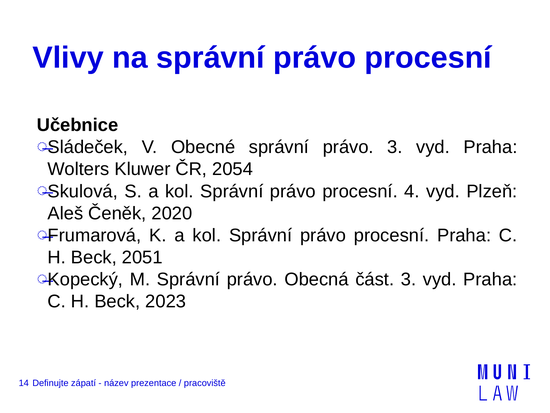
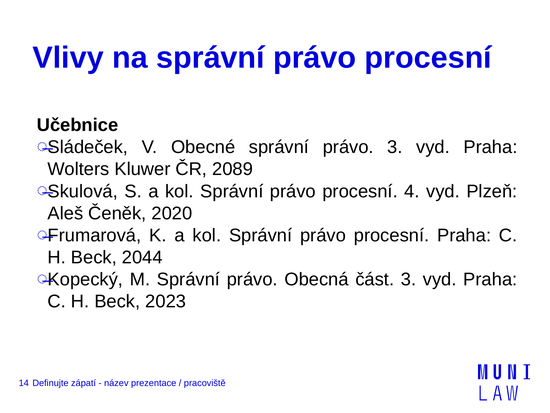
2054: 2054 -> 2089
2051: 2051 -> 2044
